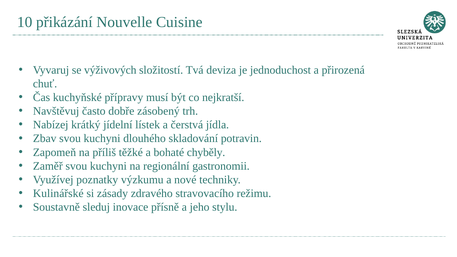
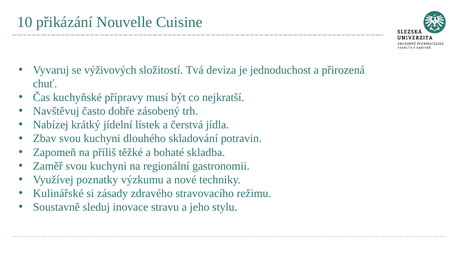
chyběly: chyběly -> skladba
přísně: přísně -> stravu
